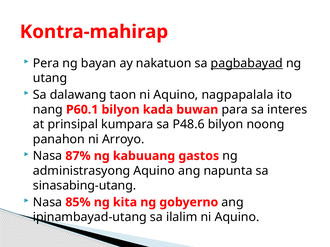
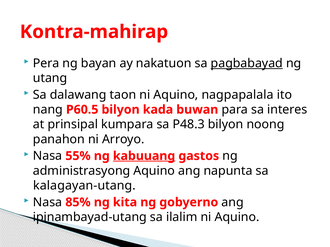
P60.1: P60.1 -> P60.5
P48.6: P48.6 -> P48.3
87%: 87% -> 55%
kabuuang underline: none -> present
sinasabing-utang: sinasabing-utang -> kalagayan-utang
